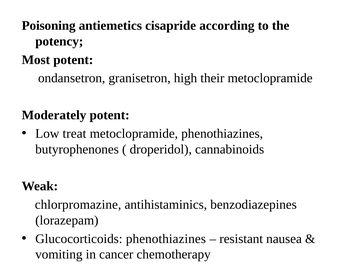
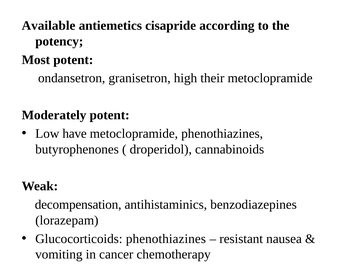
Poisoning: Poisoning -> Available
treat: treat -> have
chlorpromazine: chlorpromazine -> decompensation
